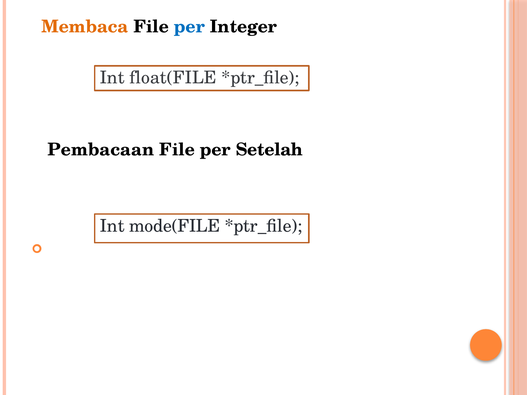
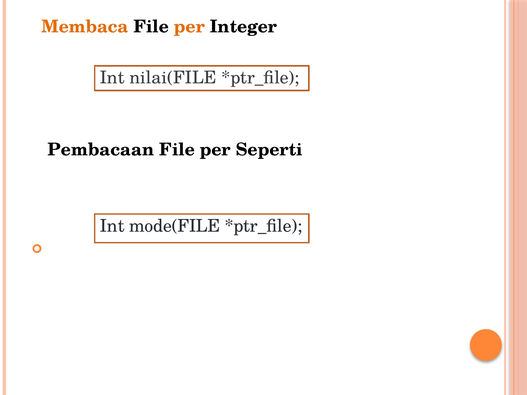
per at (189, 27) colour: blue -> orange
float(FILE: float(FILE -> nilai(FILE
Setelah: Setelah -> Seperti
